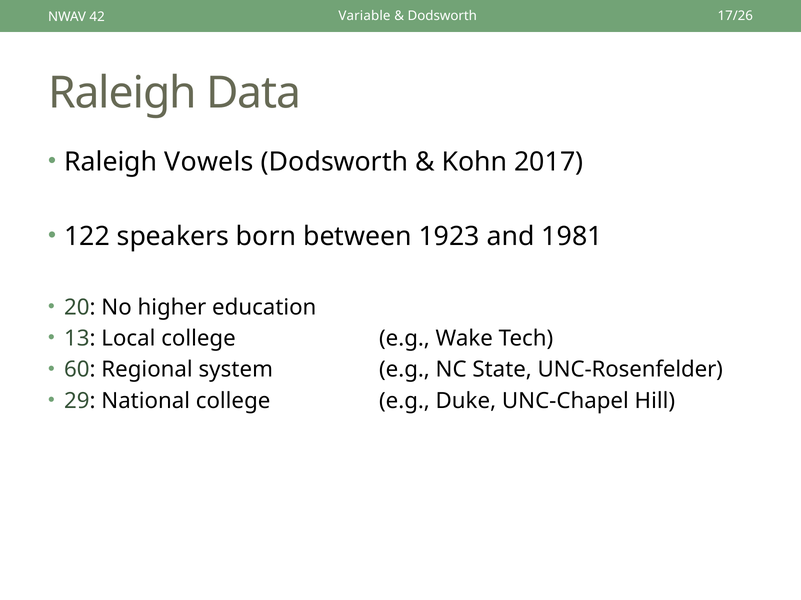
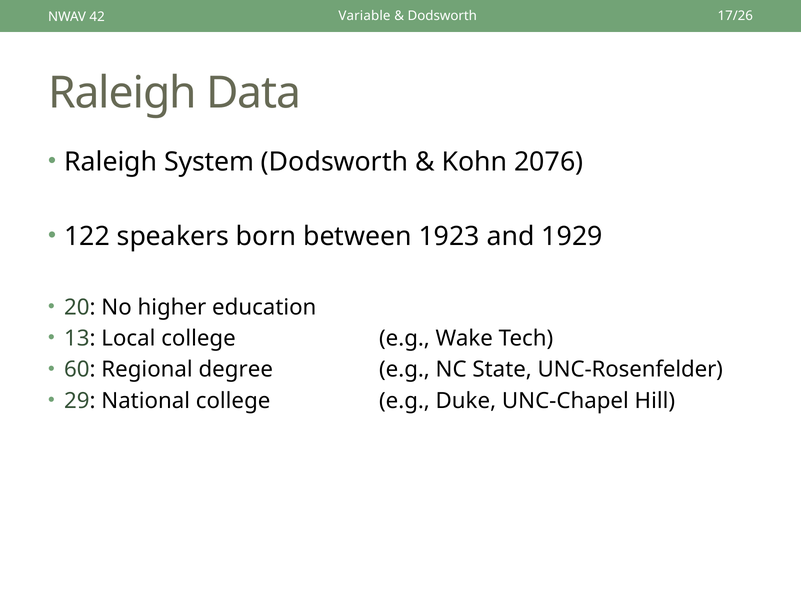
Vowels: Vowels -> System
2017: 2017 -> 2076
1981: 1981 -> 1929
system: system -> degree
